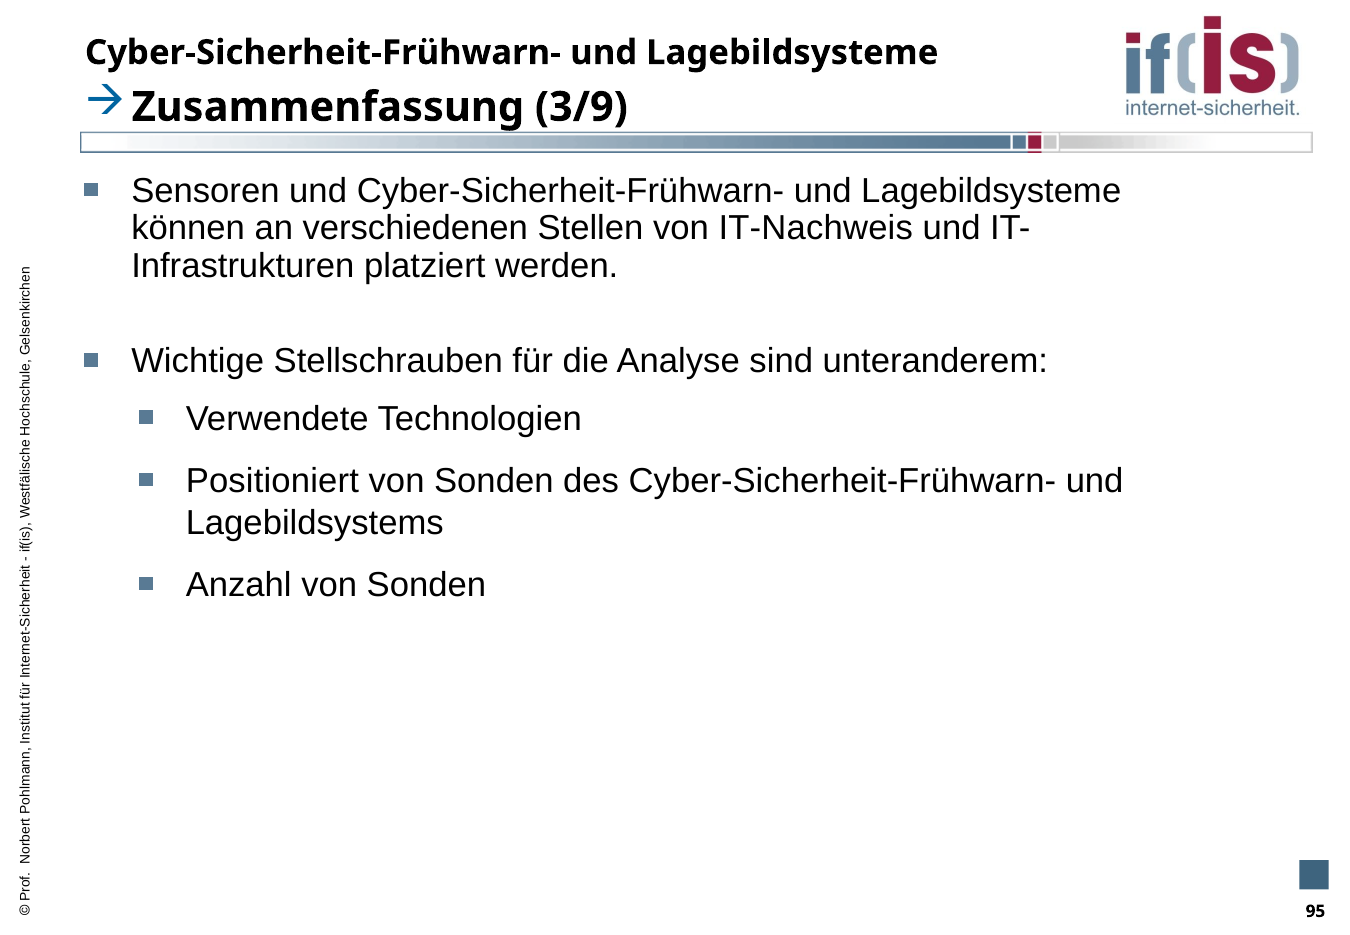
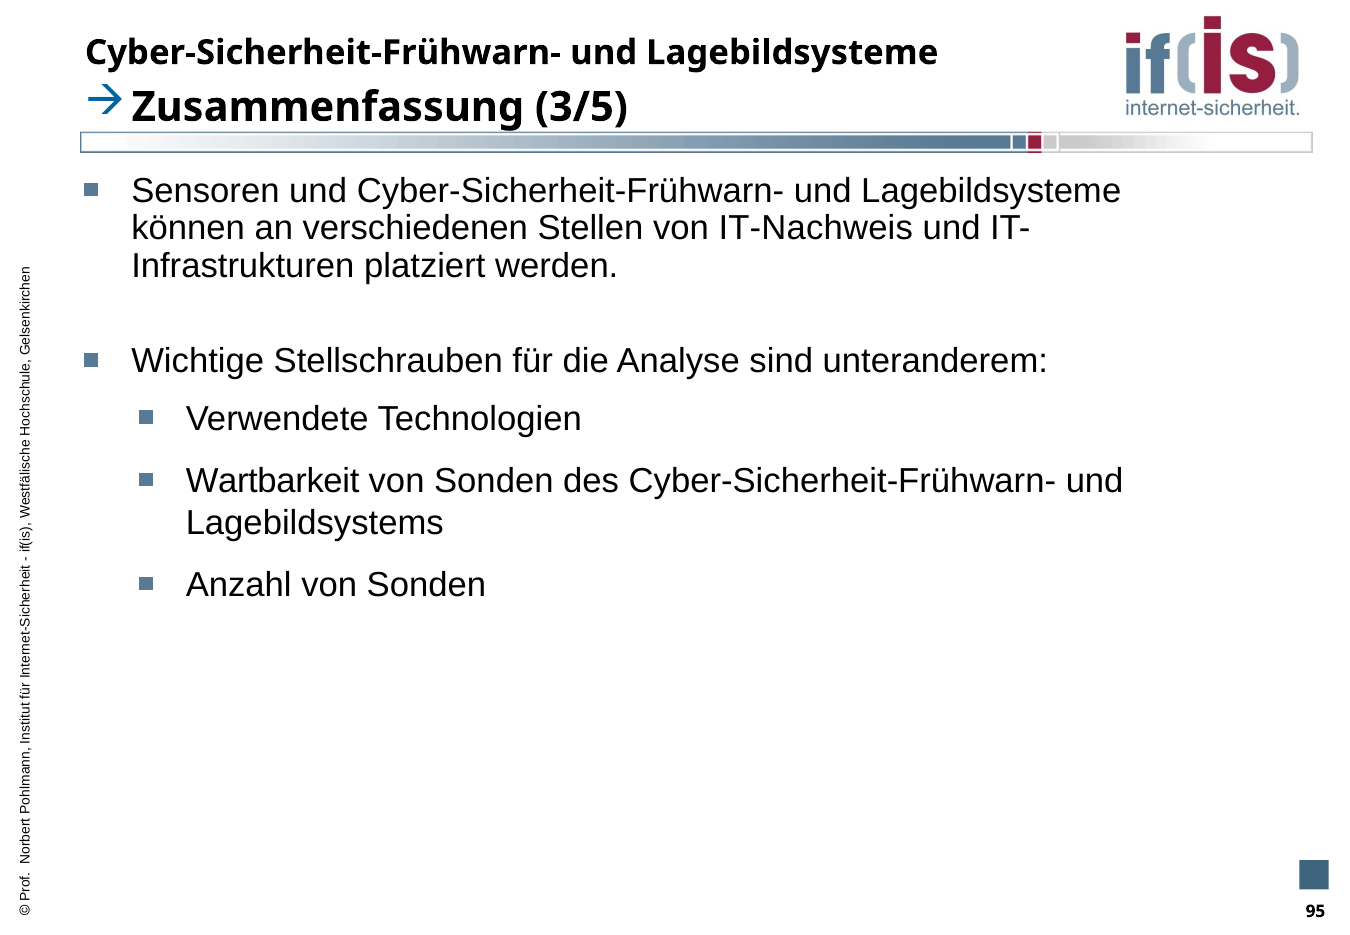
3/9: 3/9 -> 3/5
Positioniert: Positioniert -> Wartbarkeit
